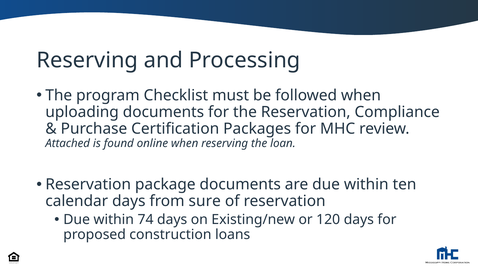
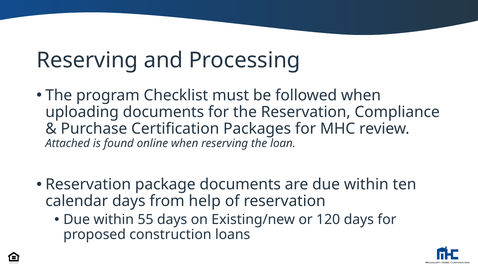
sure: sure -> help
74: 74 -> 55
